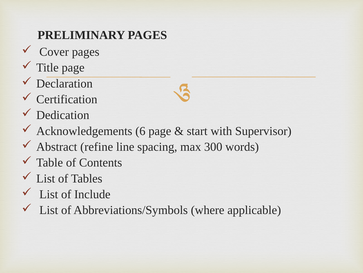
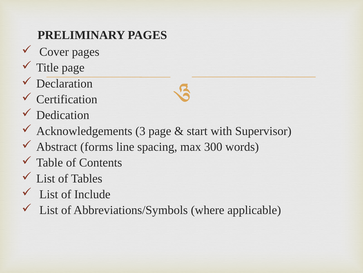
6: 6 -> 3
refine: refine -> forms
